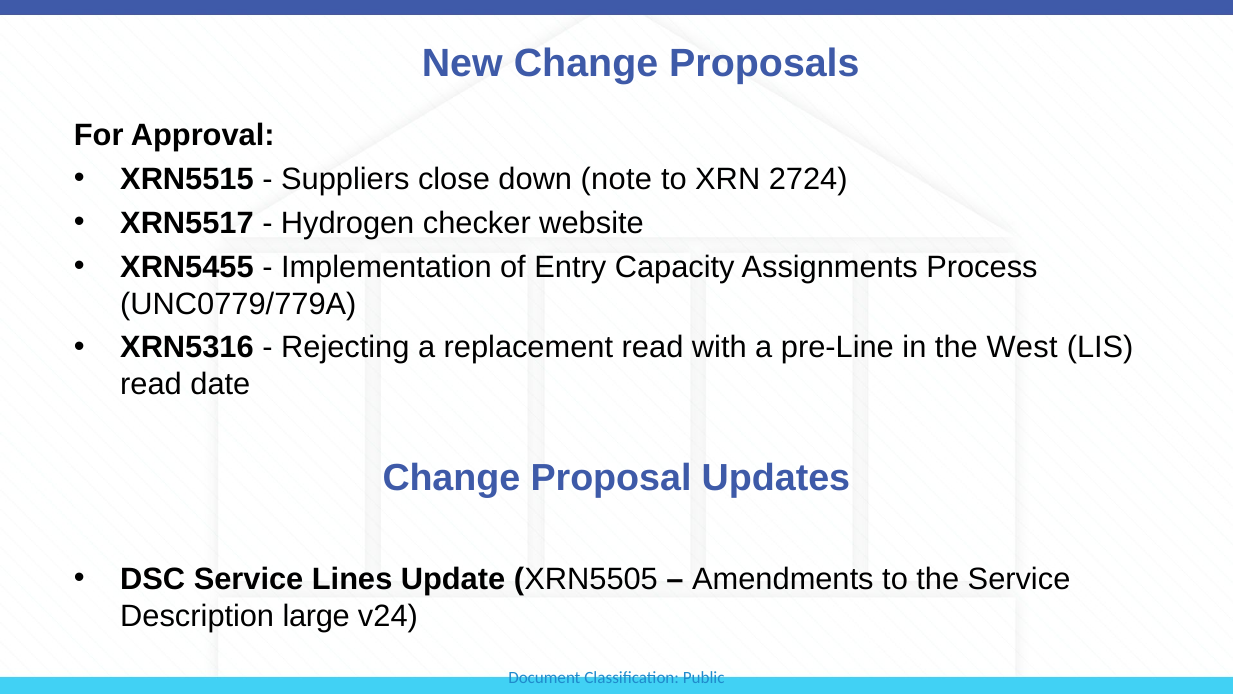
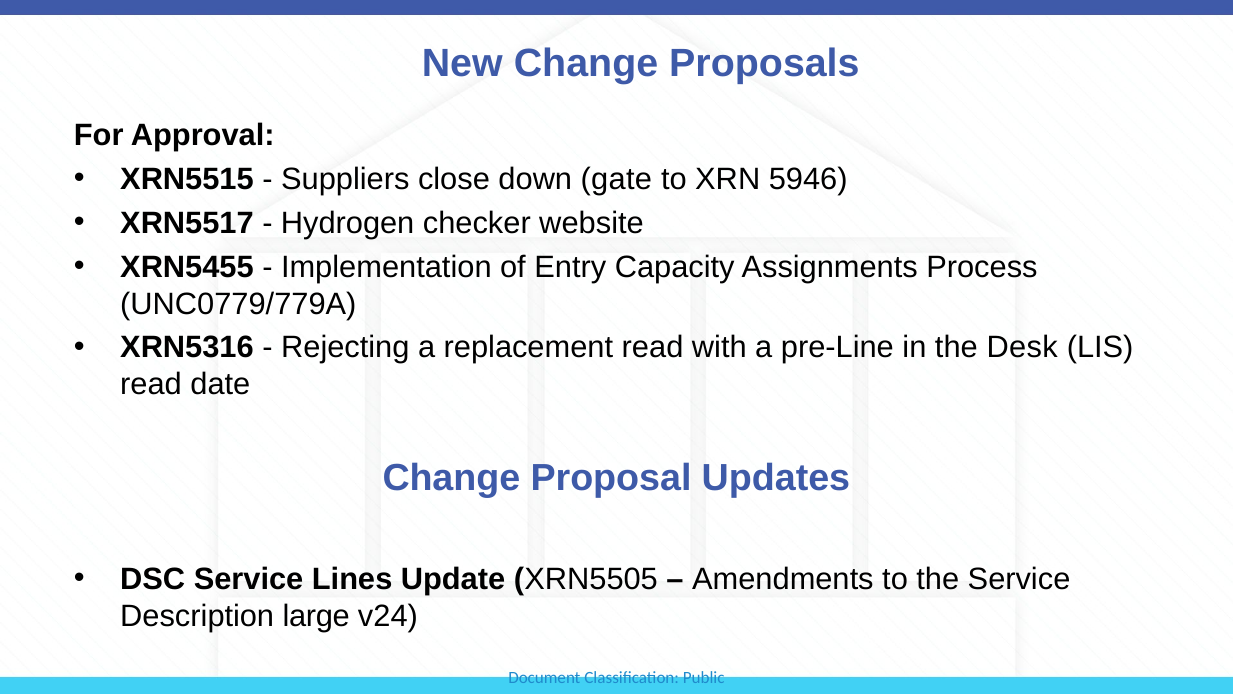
note: note -> gate
2724: 2724 -> 5946
West: West -> Desk
